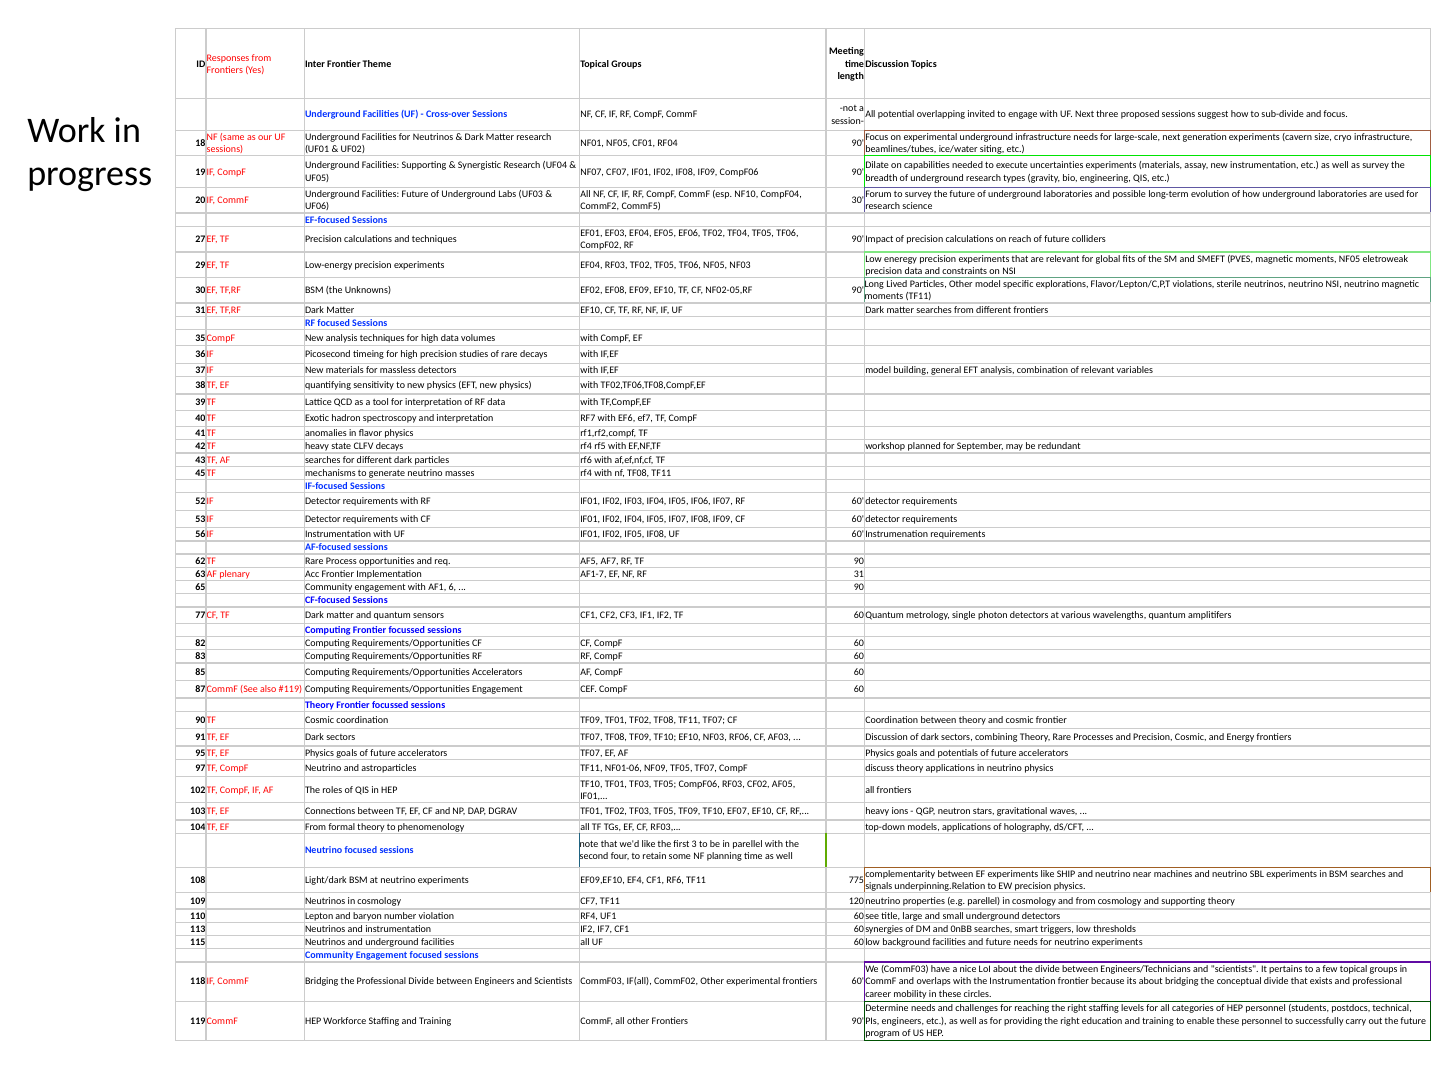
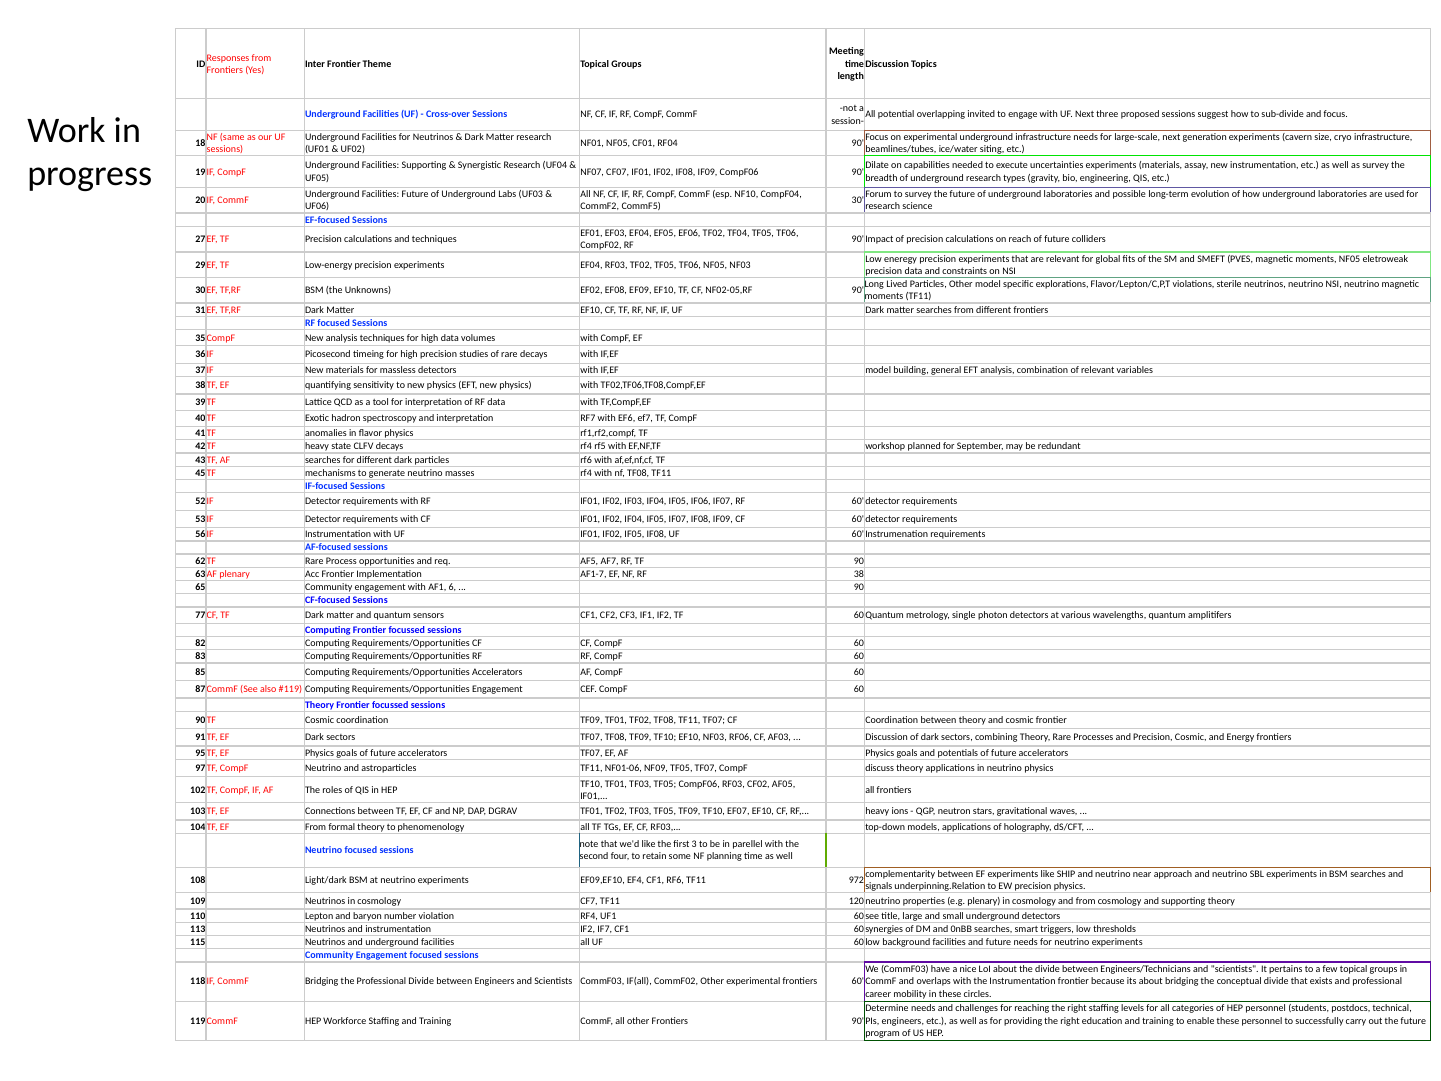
31: 31 -> 38
machines: machines -> approach
775: 775 -> 972
e.g parellel: parellel -> plenary
